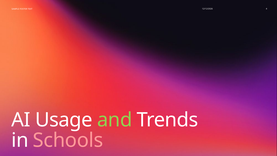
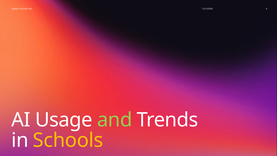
Schools colour: pink -> yellow
